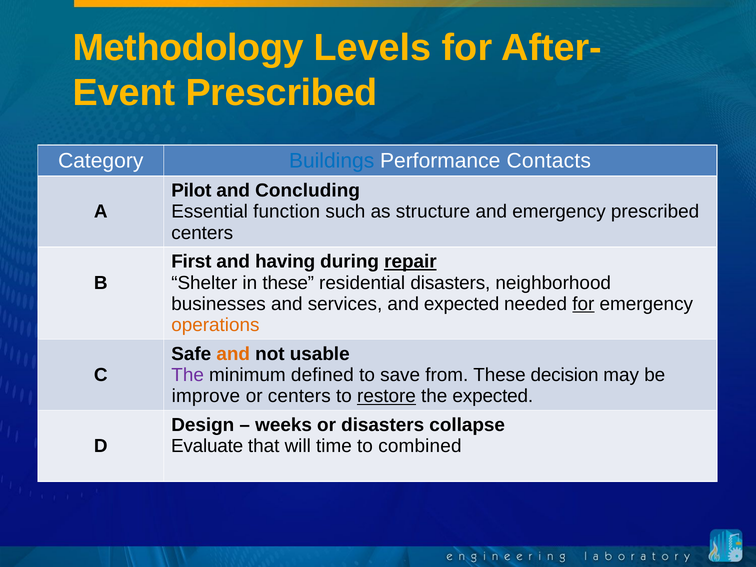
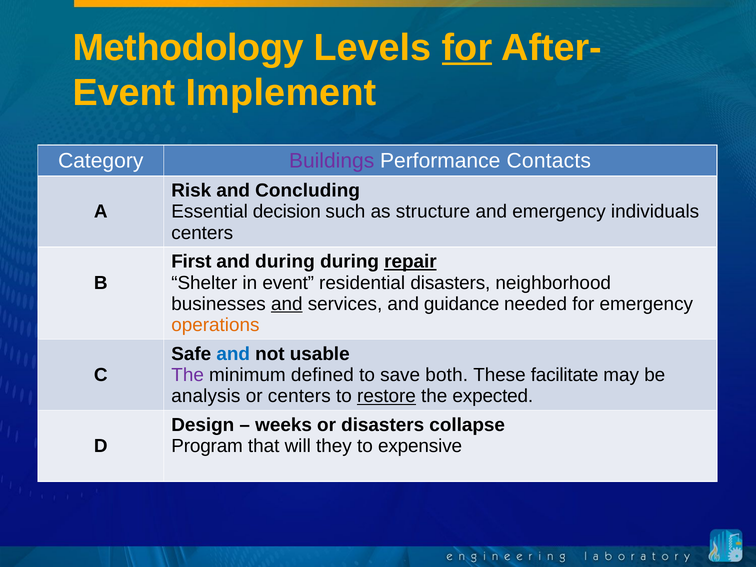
for at (467, 48) underline: none -> present
Prescribed at (281, 93): Prescribed -> Implement
Buildings colour: blue -> purple
Pilot: Pilot -> Risk
function: function -> decision
emergency prescribed: prescribed -> individuals
and having: having -> during
in these: these -> event
and at (287, 304) underline: none -> present
and expected: expected -> guidance
for at (583, 304) underline: present -> none
and at (233, 354) colour: orange -> blue
from: from -> both
decision: decision -> facilitate
improve: improve -> analysis
Evaluate: Evaluate -> Program
time: time -> they
combined: combined -> expensive
